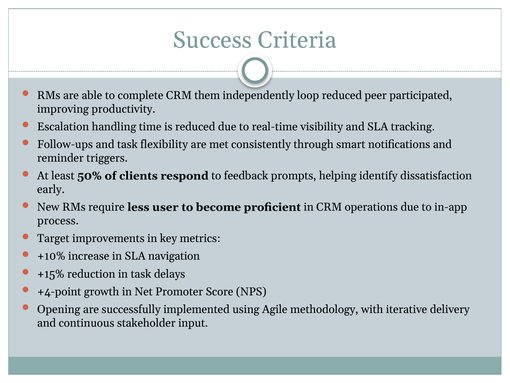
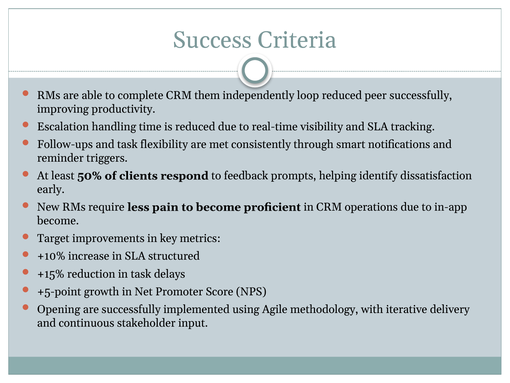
peer participated: participated -> successfully
user: user -> pain
process at (58, 220): process -> become
navigation: navigation -> structured
+4-point: +4-point -> +5-point
